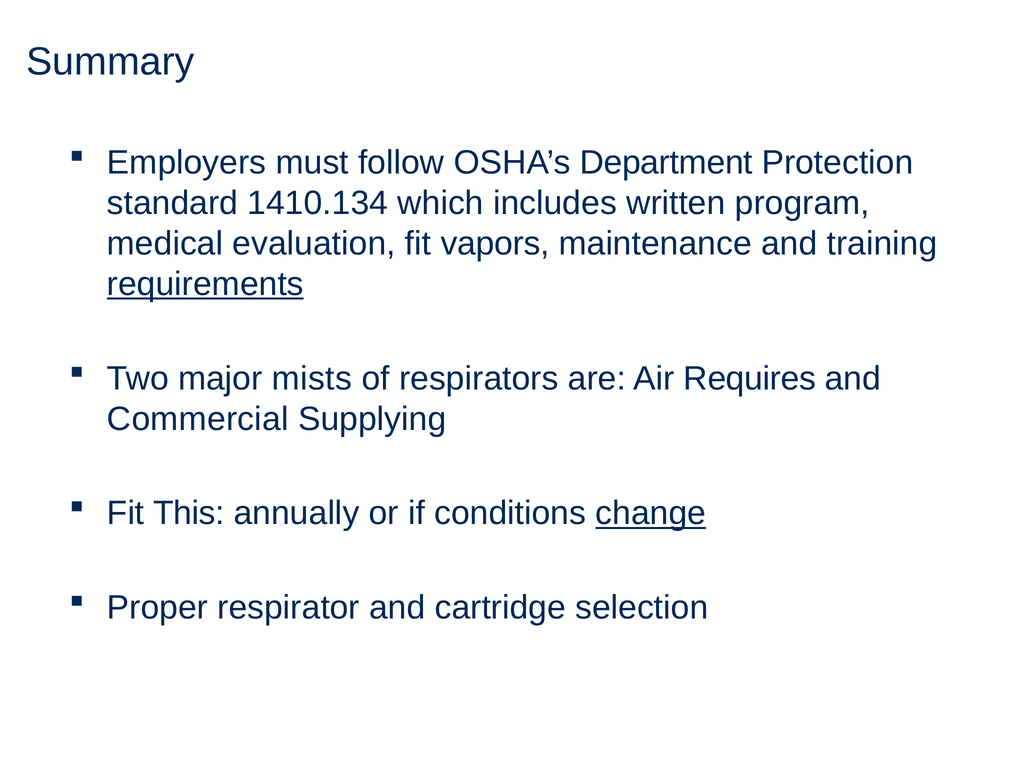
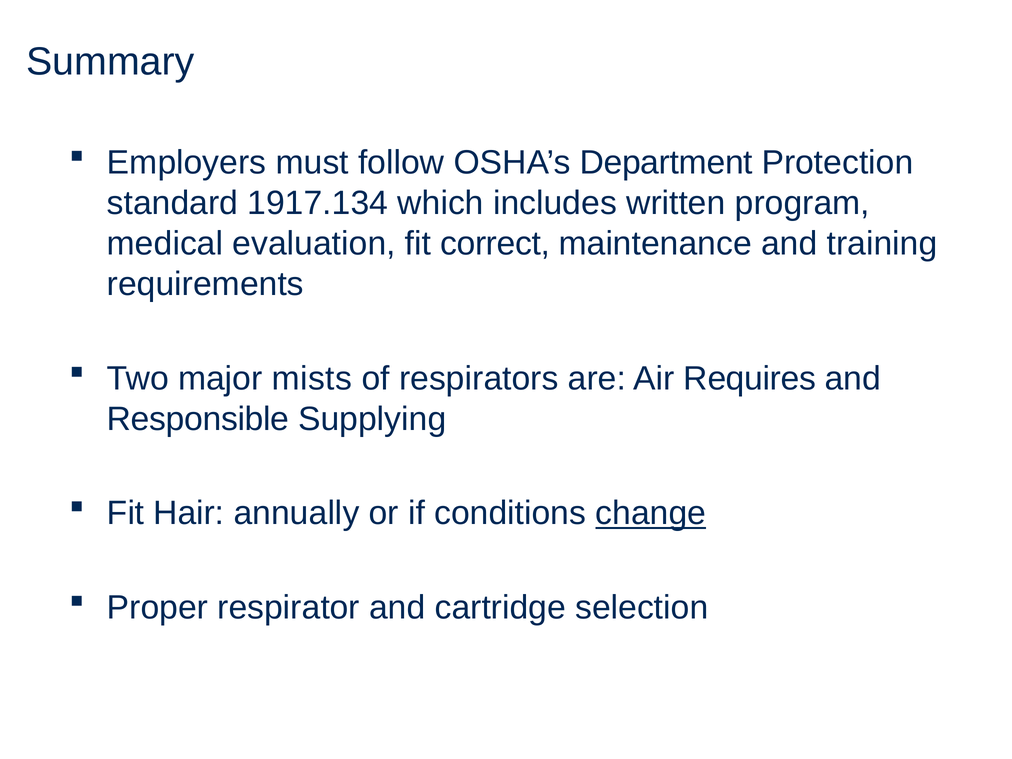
1410.134: 1410.134 -> 1917.134
vapors: vapors -> correct
requirements underline: present -> none
Commercial: Commercial -> Responsible
This: This -> Hair
